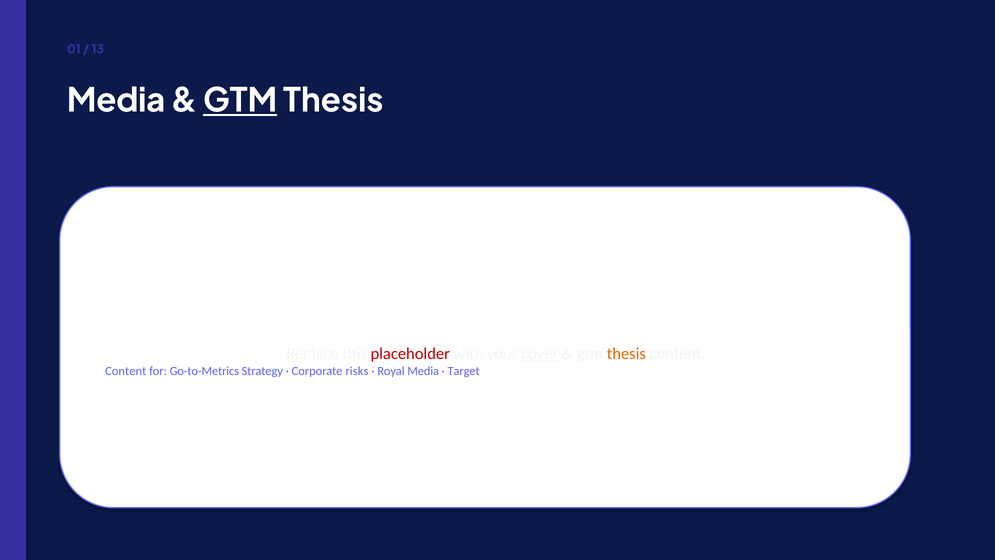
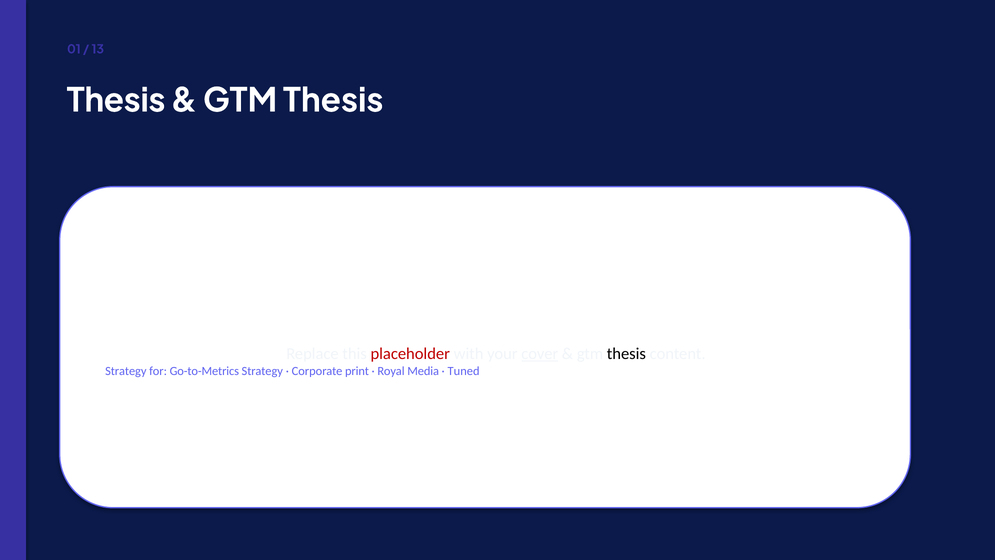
Media at (116, 101): Media -> Thesis
GTM at (240, 101) underline: present -> none
thesis at (626, 354) colour: orange -> black
Content at (126, 371): Content -> Strategy
risks: risks -> print
Target: Target -> Tuned
